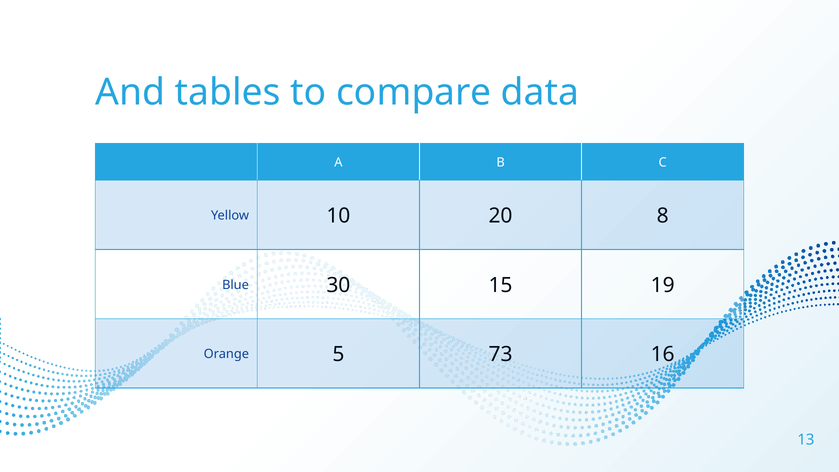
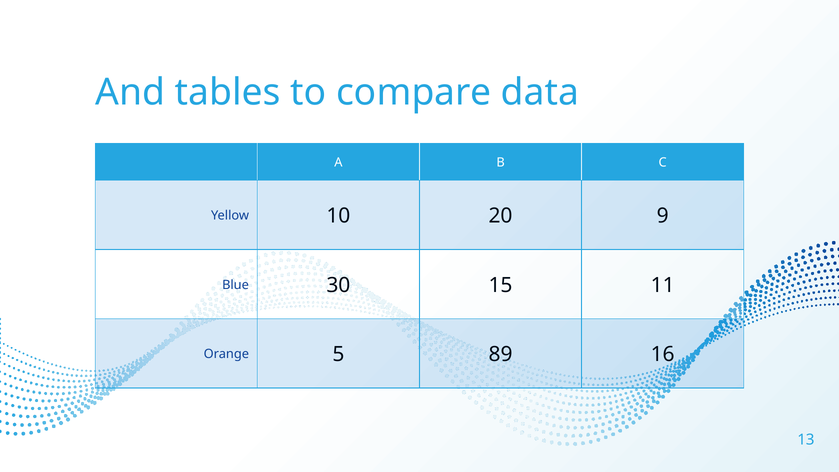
8: 8 -> 9
19: 19 -> 11
73: 73 -> 89
